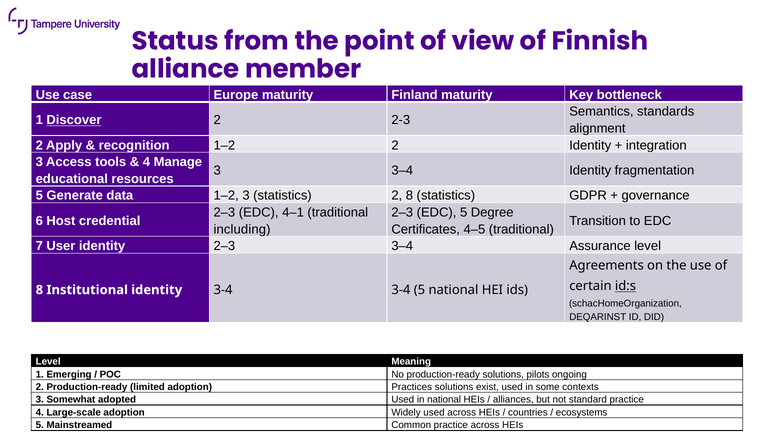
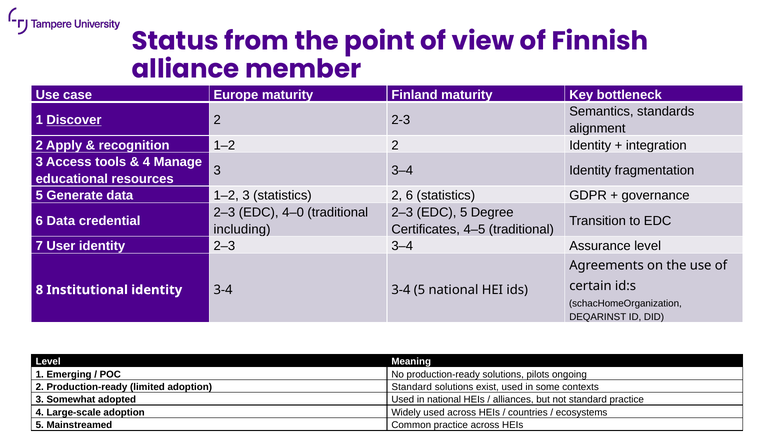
2 8: 8 -> 6
4–1: 4–1 -> 4–0
6 Host: Host -> Data
id:s underline: present -> none
adoption Practices: Practices -> Standard
